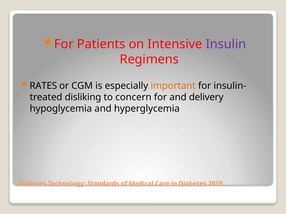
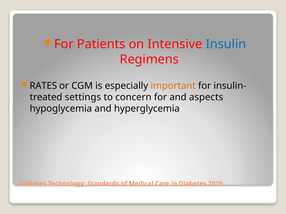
Insulin colour: purple -> blue
disliking: disliking -> settings
delivery: delivery -> aspects
